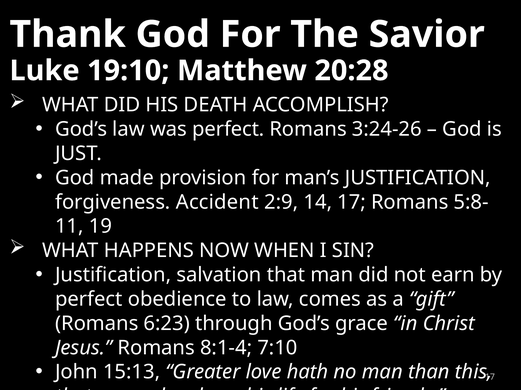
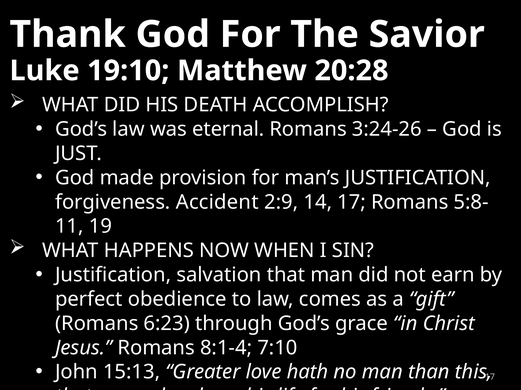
was perfect: perfect -> eternal
